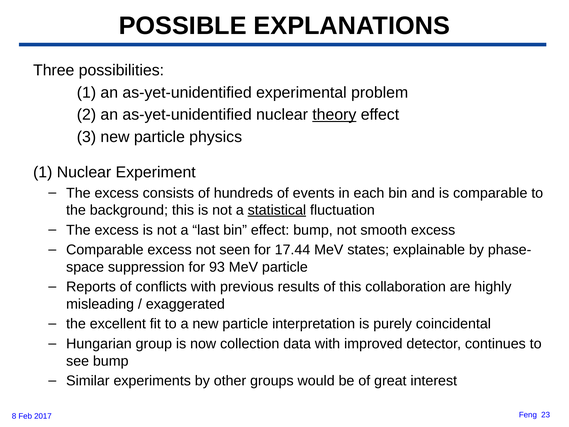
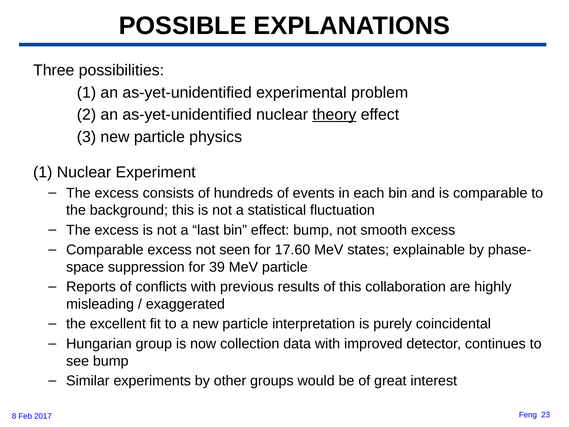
statistical underline: present -> none
17.44: 17.44 -> 17.60
93: 93 -> 39
